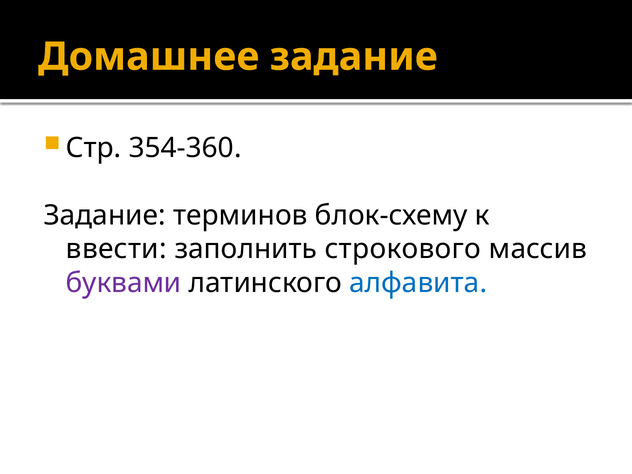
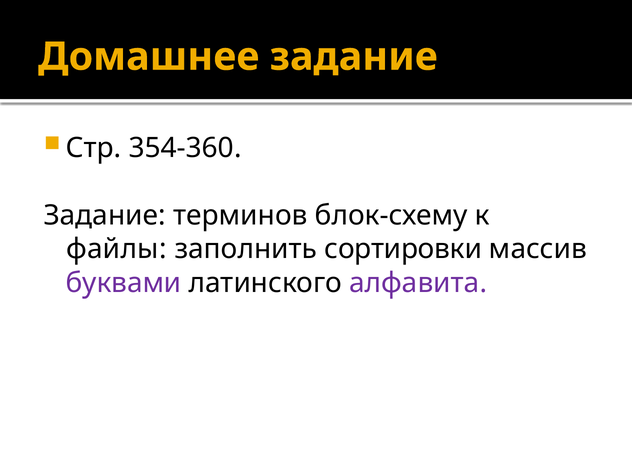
ввести: ввести -> файлы
строкового: строкового -> сортировки
алфавита colour: blue -> purple
